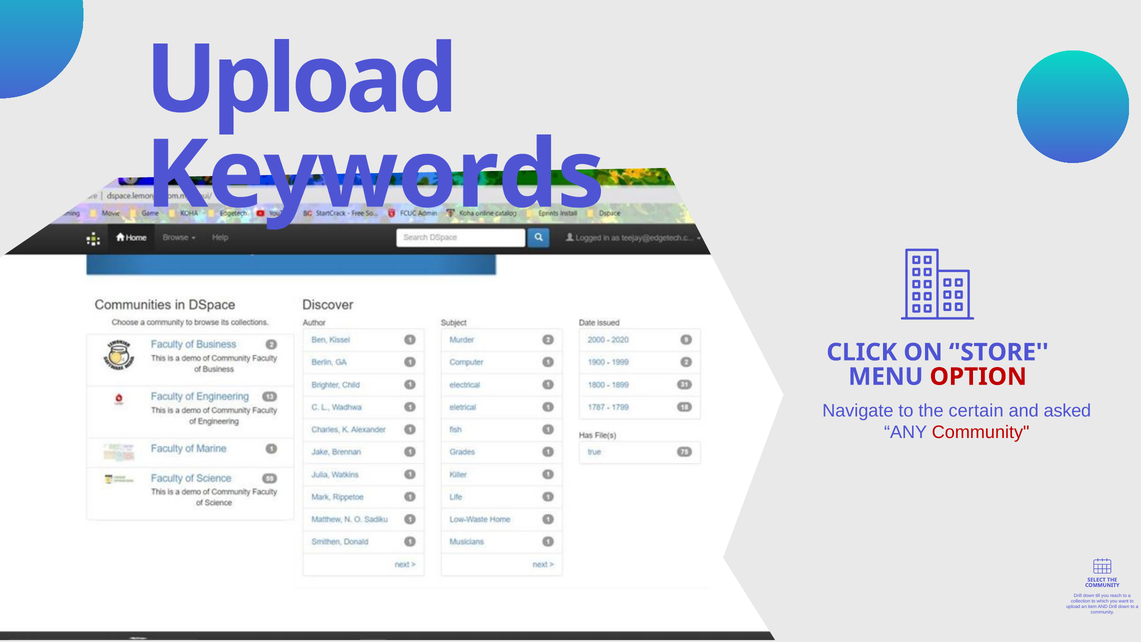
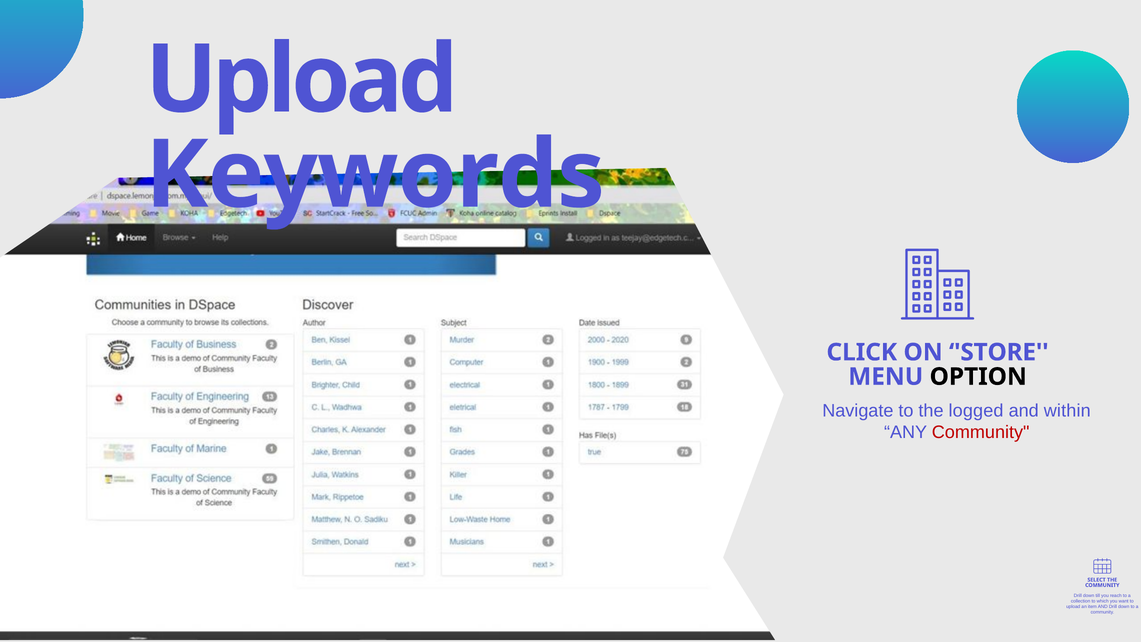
OPTION colour: red -> black
certain: certain -> logged
asked: asked -> within
